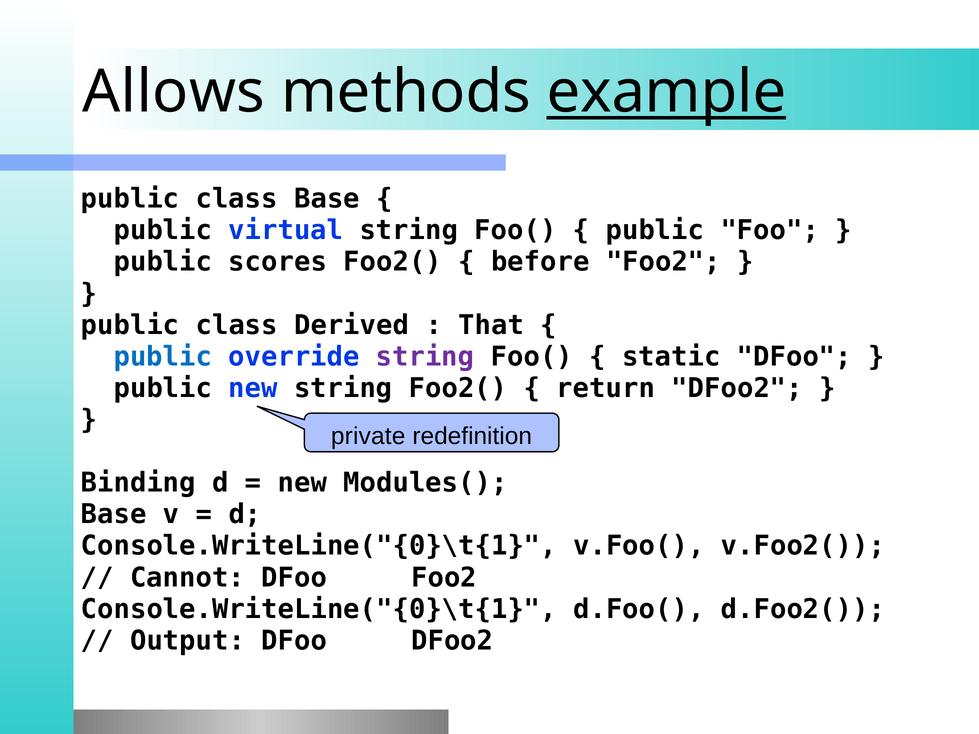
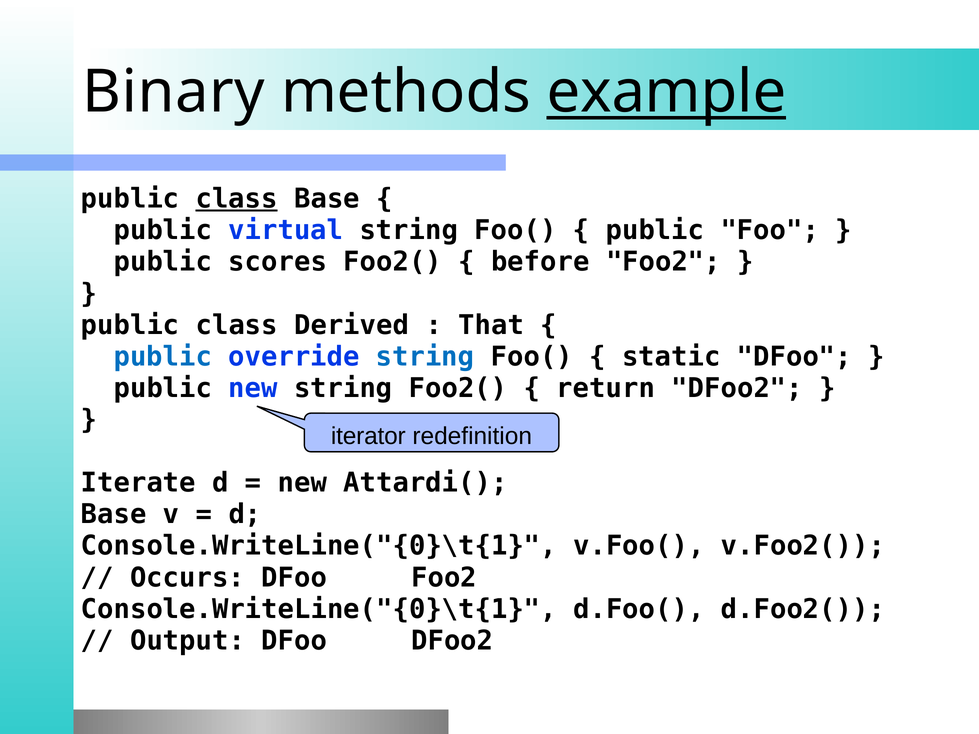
Allows: Allows -> Binary
class at (237, 199) underline: none -> present
string at (425, 357) colour: purple -> blue
private: private -> iterator
Binding: Binding -> Iterate
Modules(: Modules( -> Attardi(
Cannot: Cannot -> Occurs
